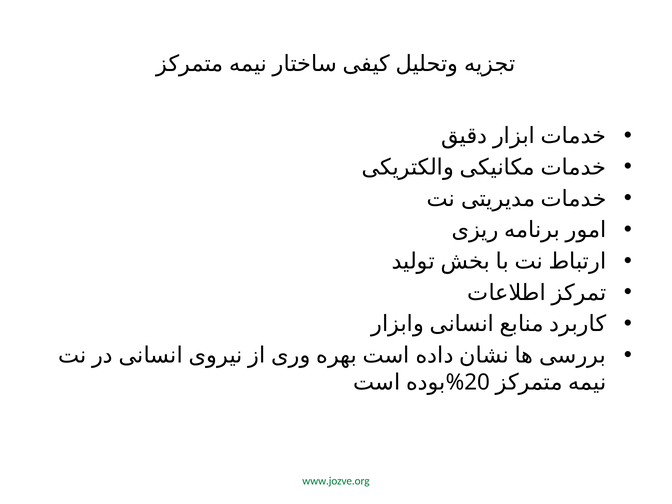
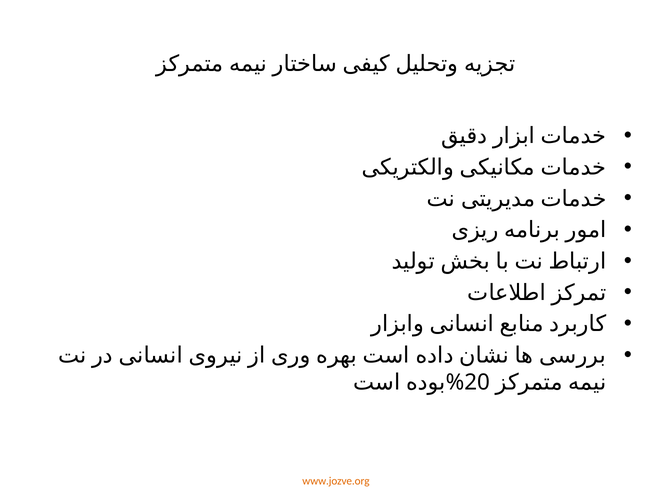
www.jozve.org colour: green -> orange
